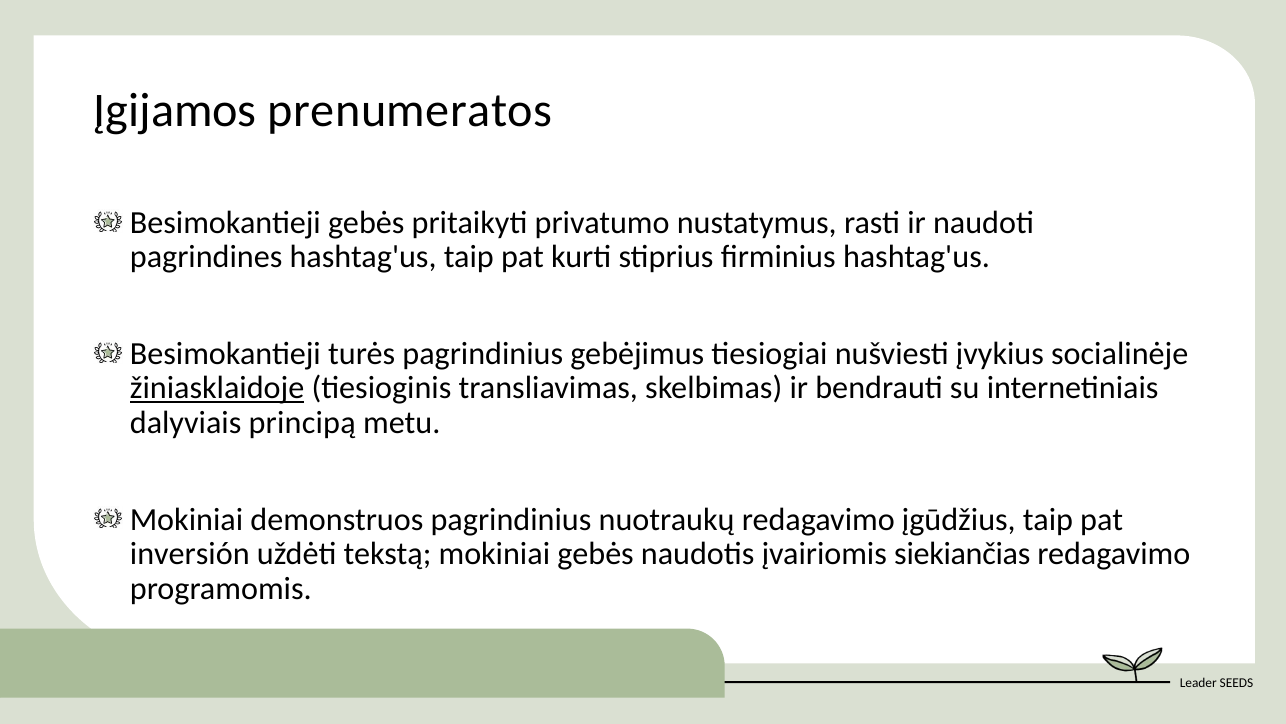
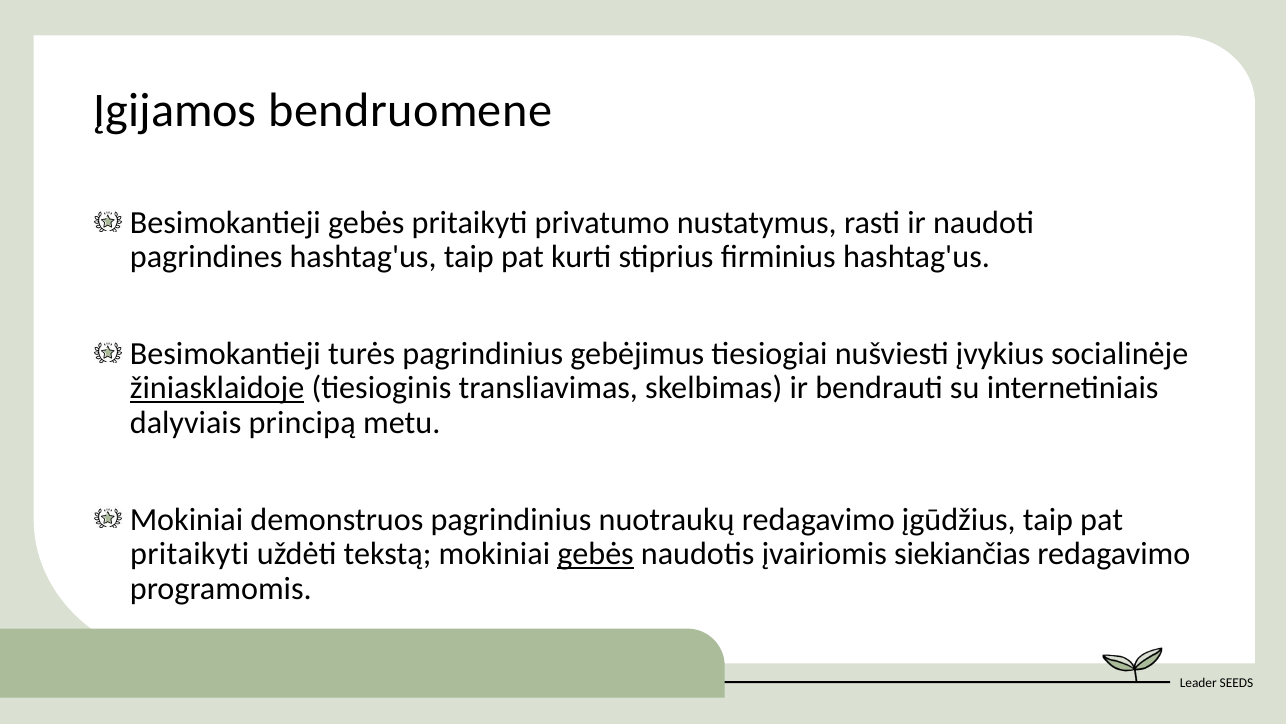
prenumeratos: prenumeratos -> bendruomene
inversión at (190, 554): inversión -> pritaikyti
gebės at (596, 554) underline: none -> present
